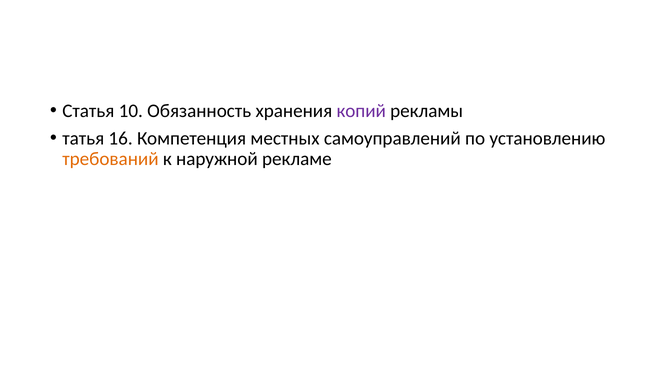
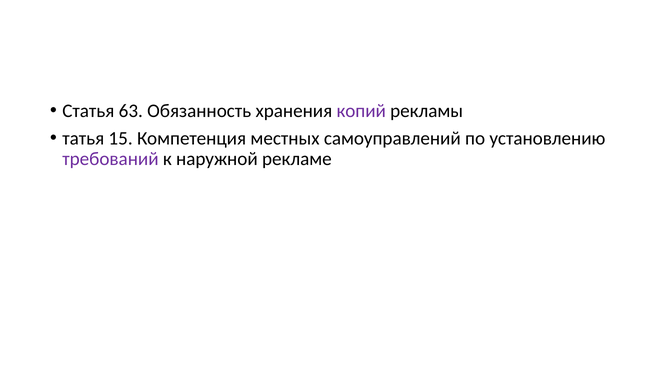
10: 10 -> 63
16: 16 -> 15
требований colour: orange -> purple
